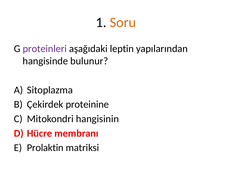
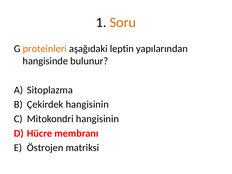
proteinleri colour: purple -> orange
Çekirdek proteinine: proteinine -> hangisinin
Prolaktin: Prolaktin -> Östrojen
